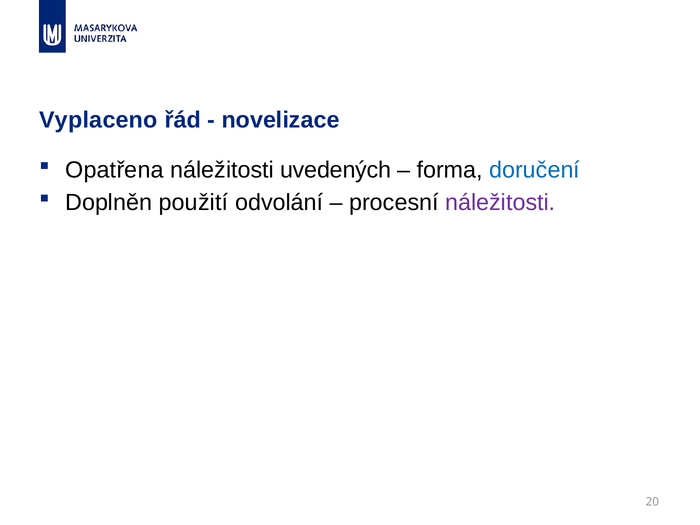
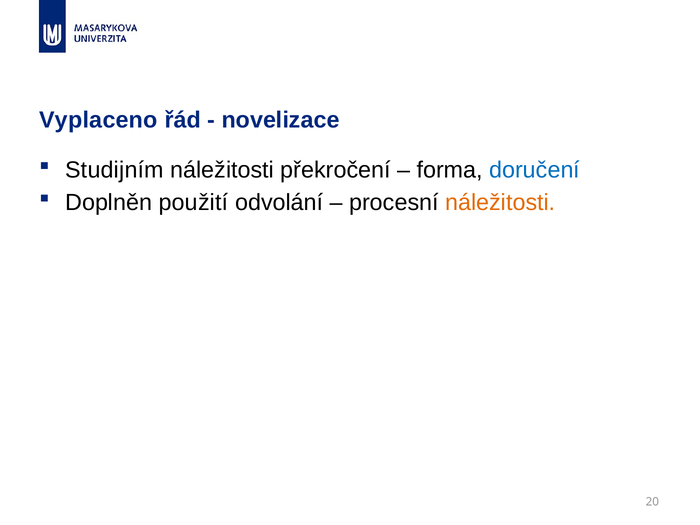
Opatřena: Opatřena -> Studijním
uvedených: uvedených -> překročení
náležitosti at (500, 203) colour: purple -> orange
